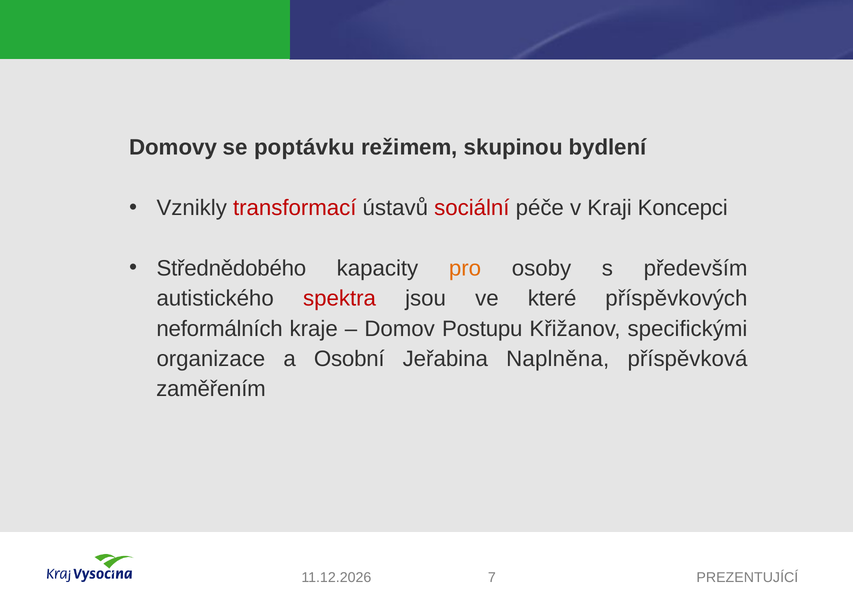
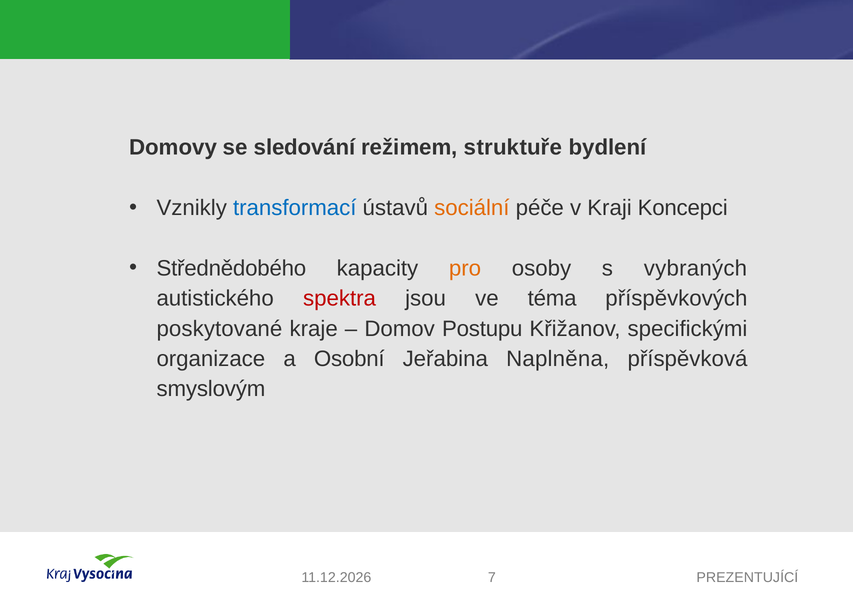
poptávku: poptávku -> sledování
skupinou: skupinou -> struktuře
transformací colour: red -> blue
sociální colour: red -> orange
především: především -> vybraných
které: které -> téma
neformálních: neformálních -> poskytované
zaměřením: zaměřením -> smyslovým
